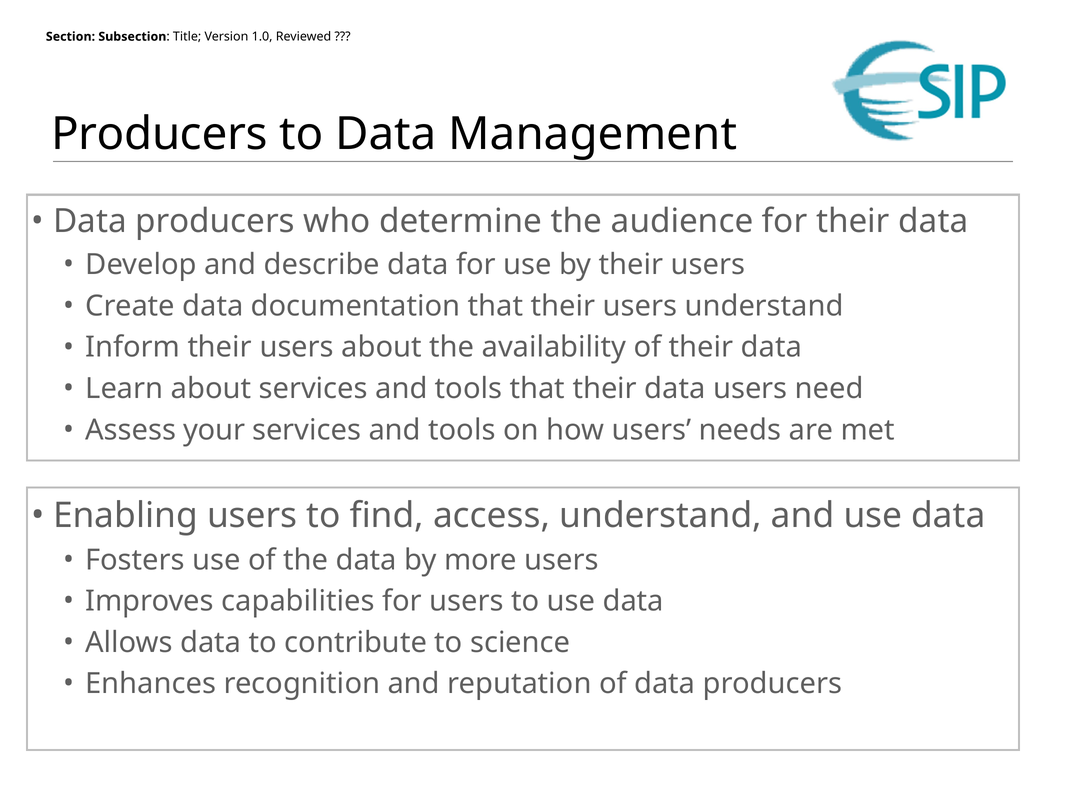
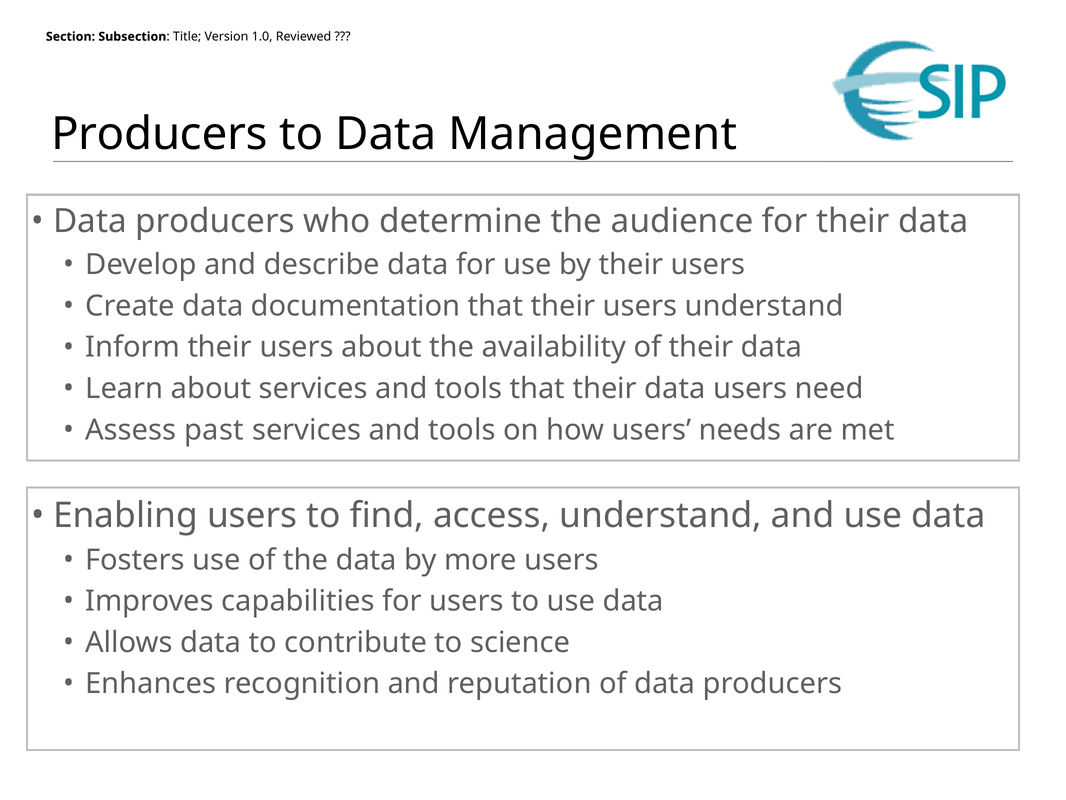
your: your -> past
